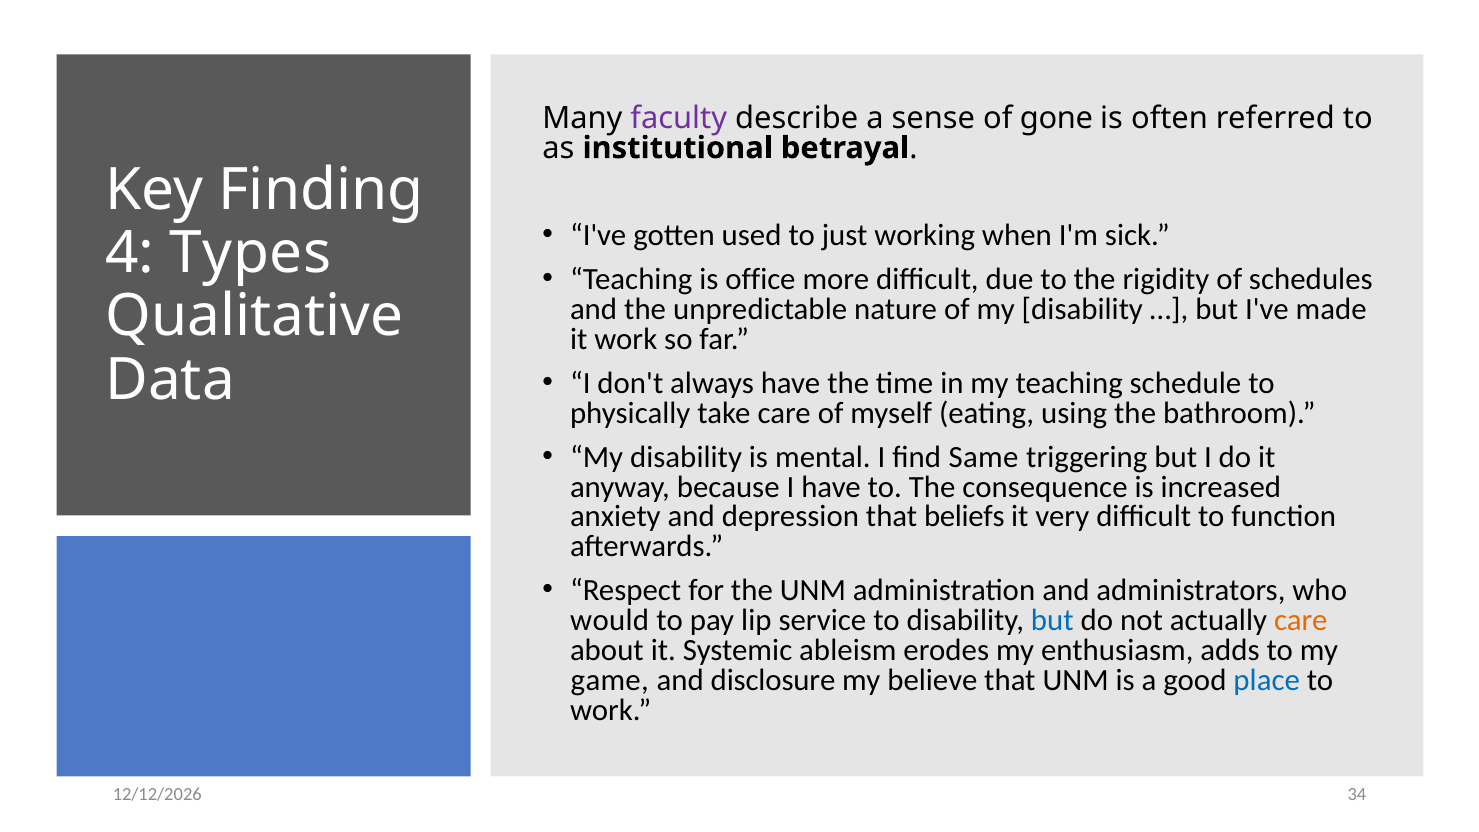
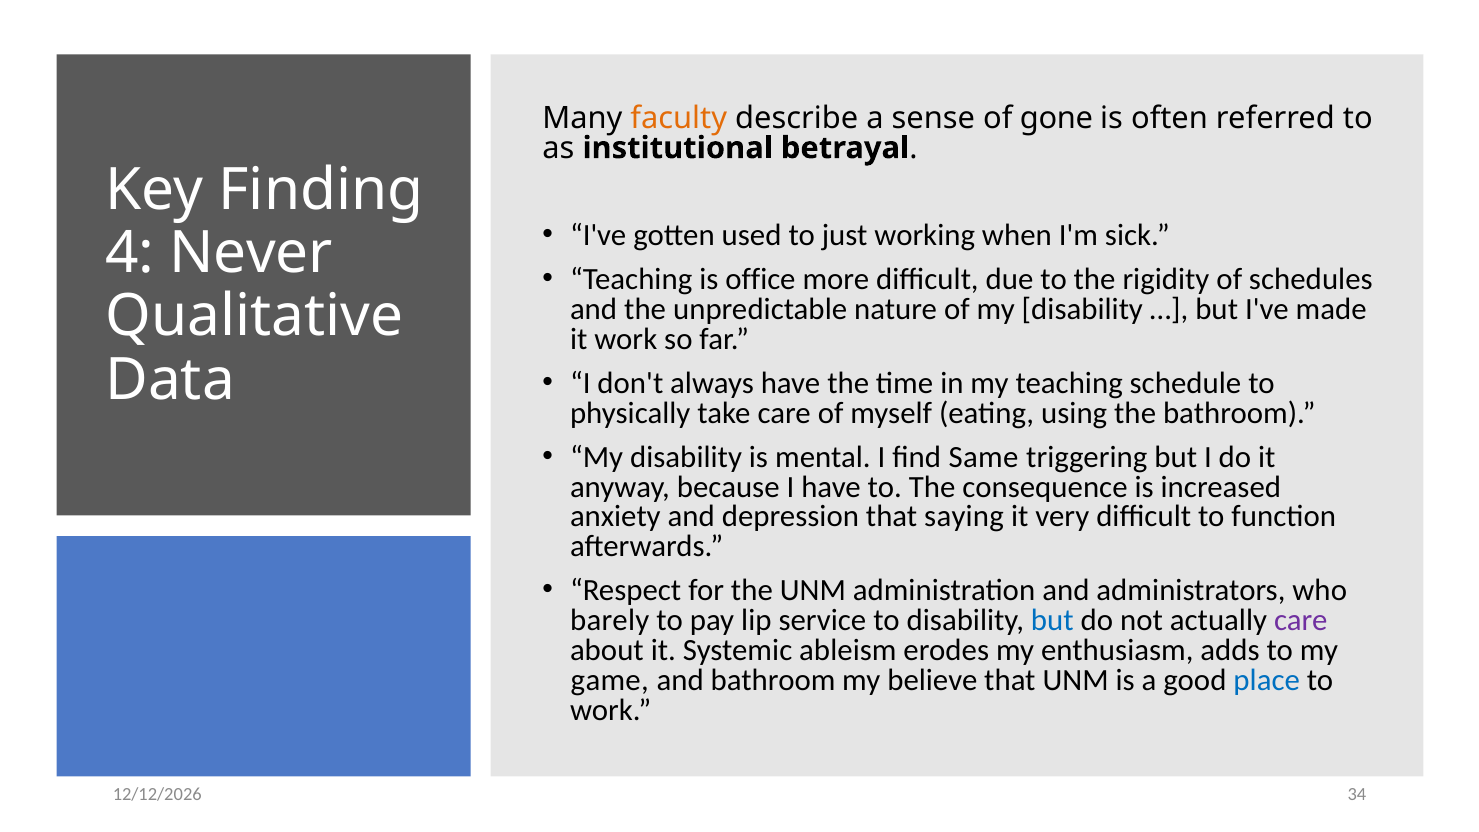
faculty colour: purple -> orange
Types: Types -> Never
beliefs: beliefs -> saying
would: would -> barely
care at (1301, 620) colour: orange -> purple
and disclosure: disclosure -> bathroom
